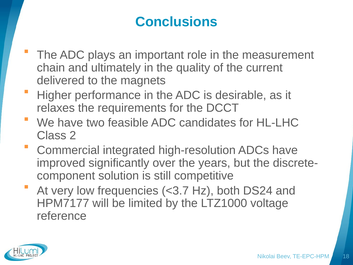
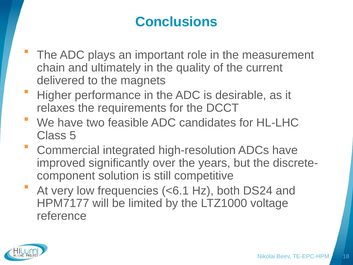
2: 2 -> 5
<3.7: <3.7 -> <6.1
